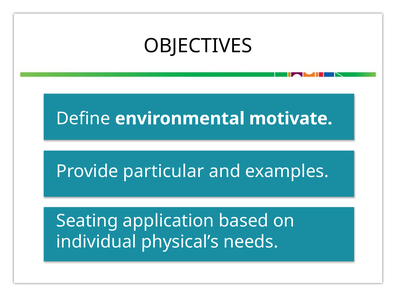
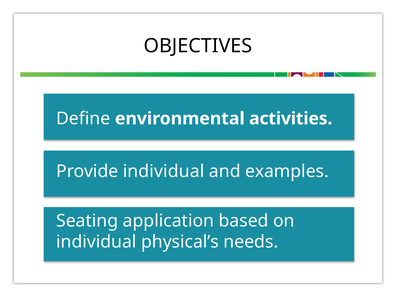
motivate: motivate -> activities
Provide particular: particular -> individual
